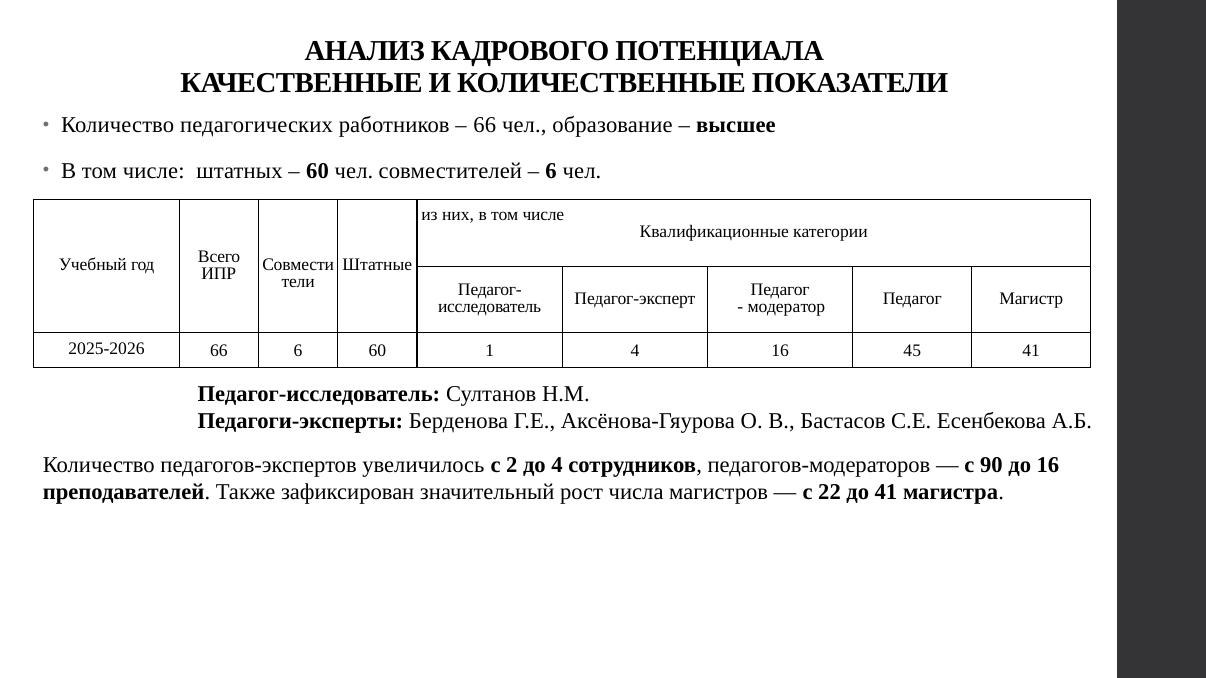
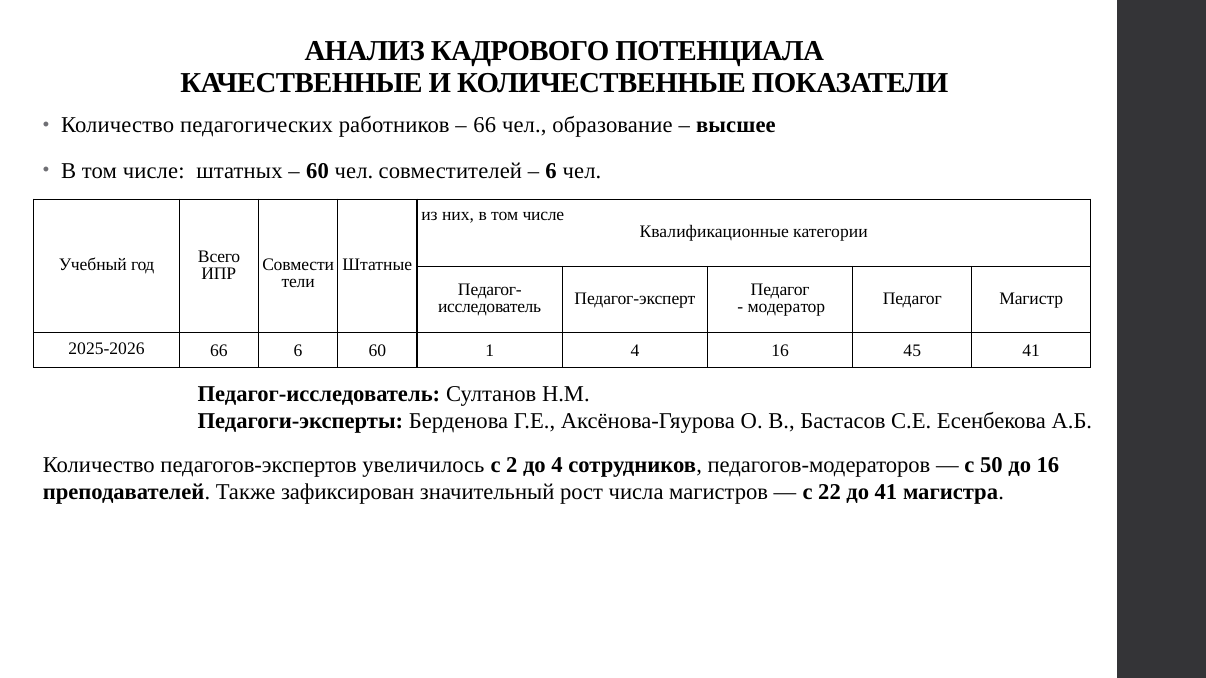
90: 90 -> 50
